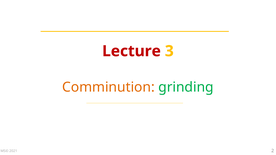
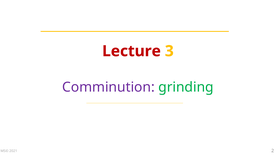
Comminution colour: orange -> purple
